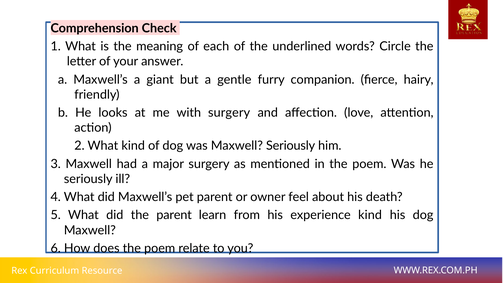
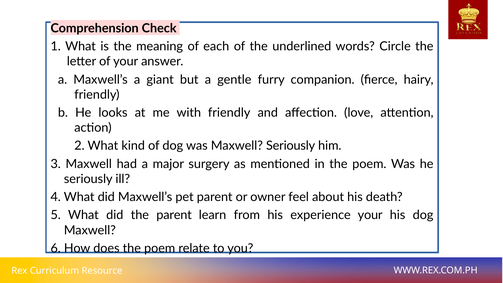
with surgery: surgery -> friendly
experience kind: kind -> your
